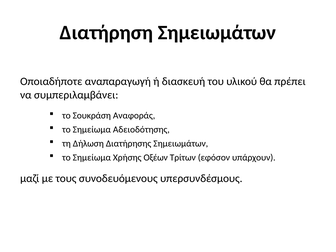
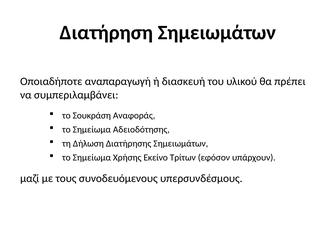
Οξέων: Οξέων -> Εκείνο
